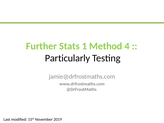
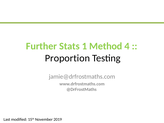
Particularly: Particularly -> Proportion
